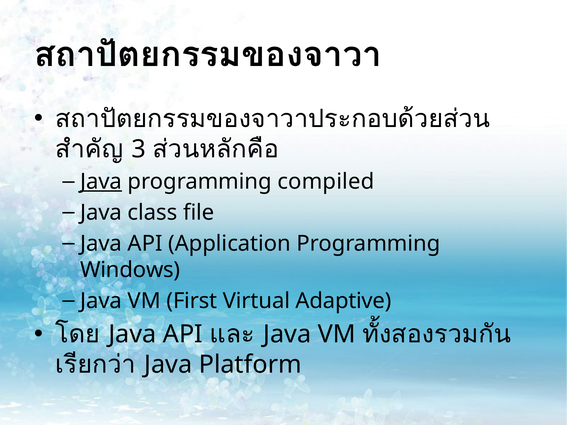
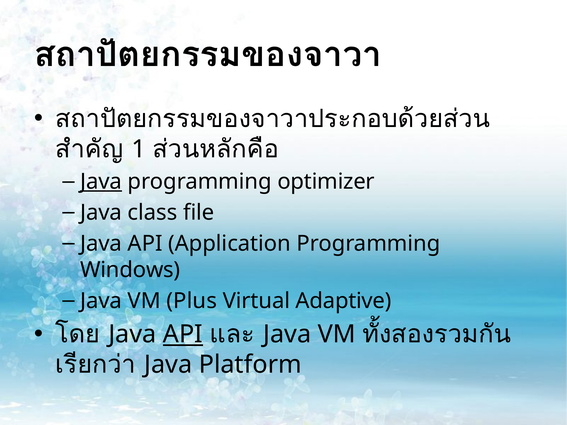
3: 3 -> 1
compiled: compiled -> optimizer
First: First -> Plus
API at (183, 335) underline: none -> present
